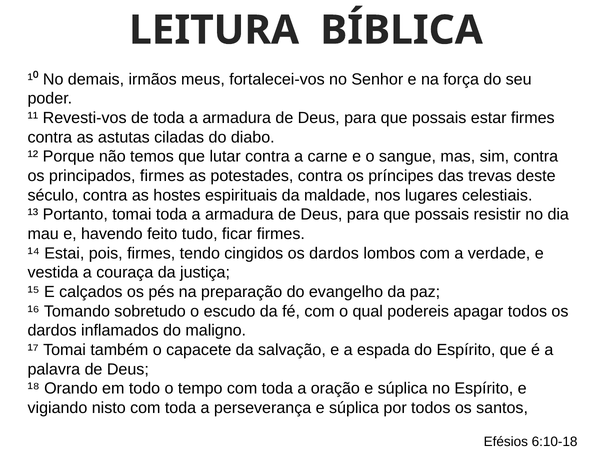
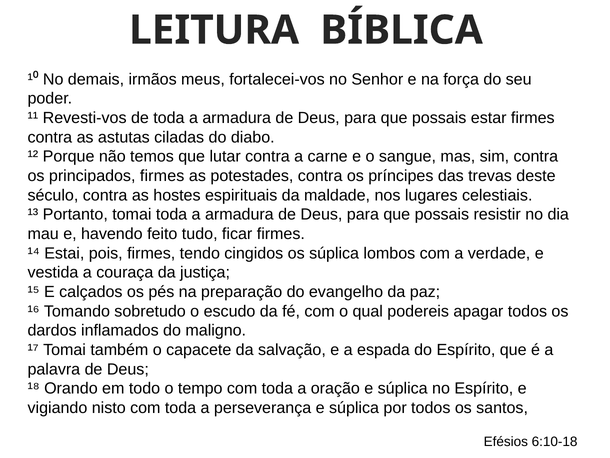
cingidos os dardos: dardos -> súplica
